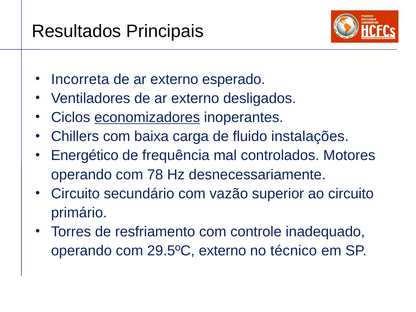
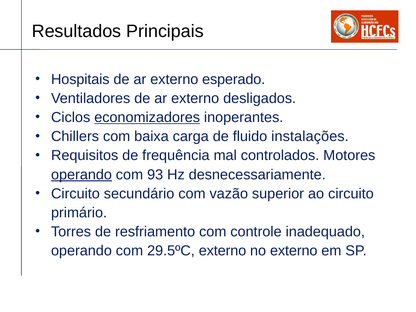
Incorreta: Incorreta -> Hospitais
Energético: Energético -> Requisitos
operando at (81, 175) underline: none -> present
78: 78 -> 93
no técnico: técnico -> externo
